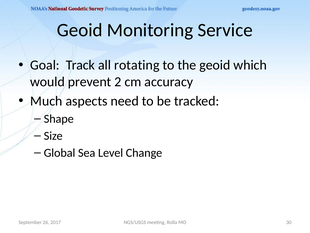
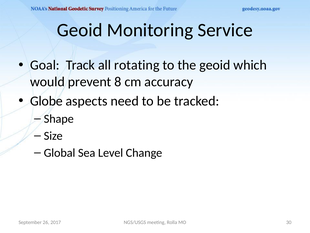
2: 2 -> 8
Much: Much -> Globe
